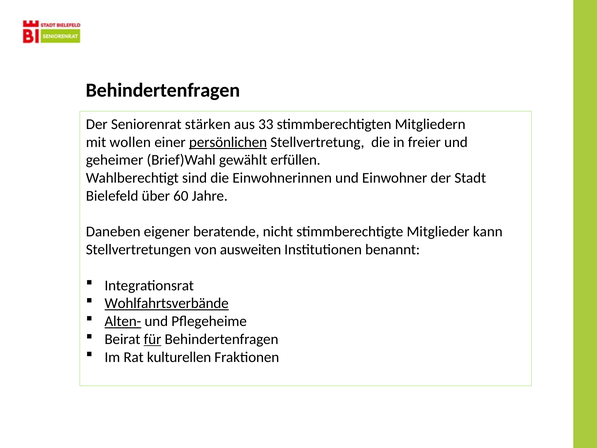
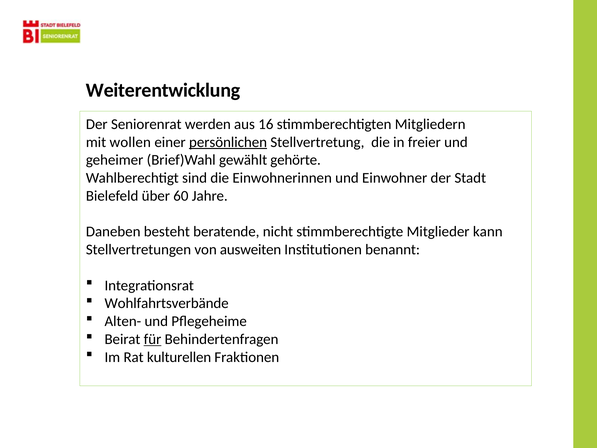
Behindertenfragen at (163, 90): Behindertenfragen -> Weiterentwicklung
stärken: stärken -> werden
33: 33 -> 16
erfüllen: erfüllen -> gehörte
eigener: eigener -> besteht
Wohlfahrtsverbände underline: present -> none
Alten- underline: present -> none
